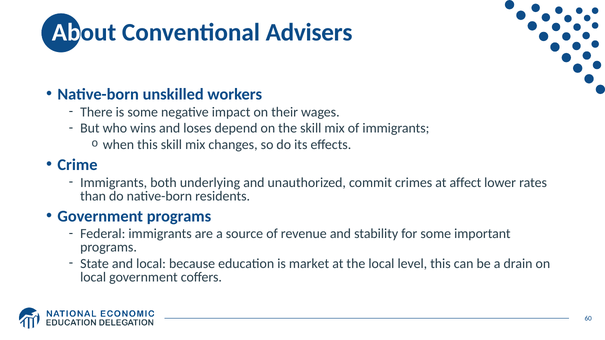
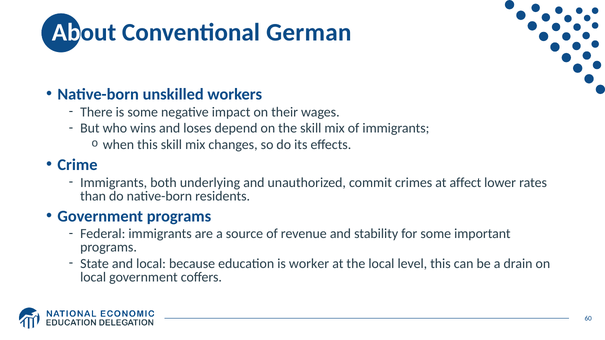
Advisers: Advisers -> German
market: market -> worker
